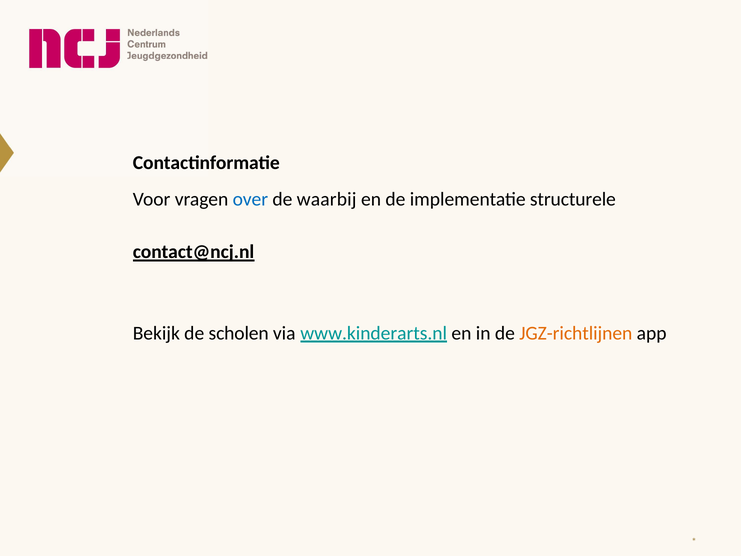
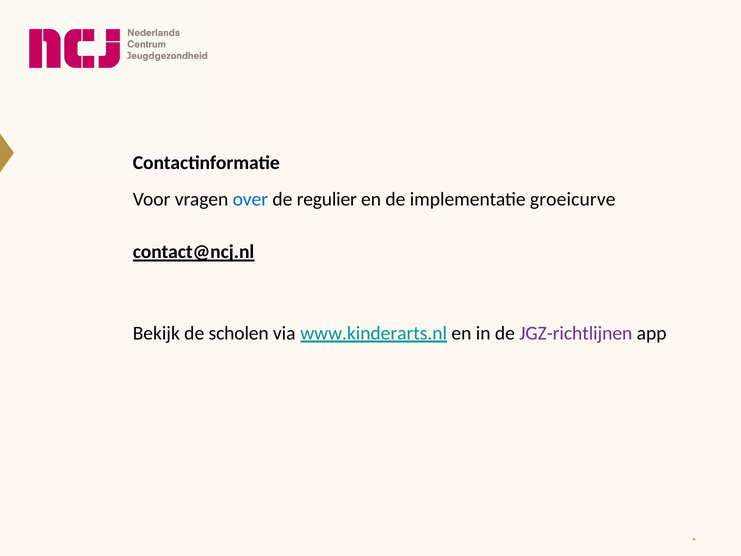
waarbij: waarbij -> regulier
structurele: structurele -> groeicurve
JGZ-richtlijnen colour: orange -> purple
